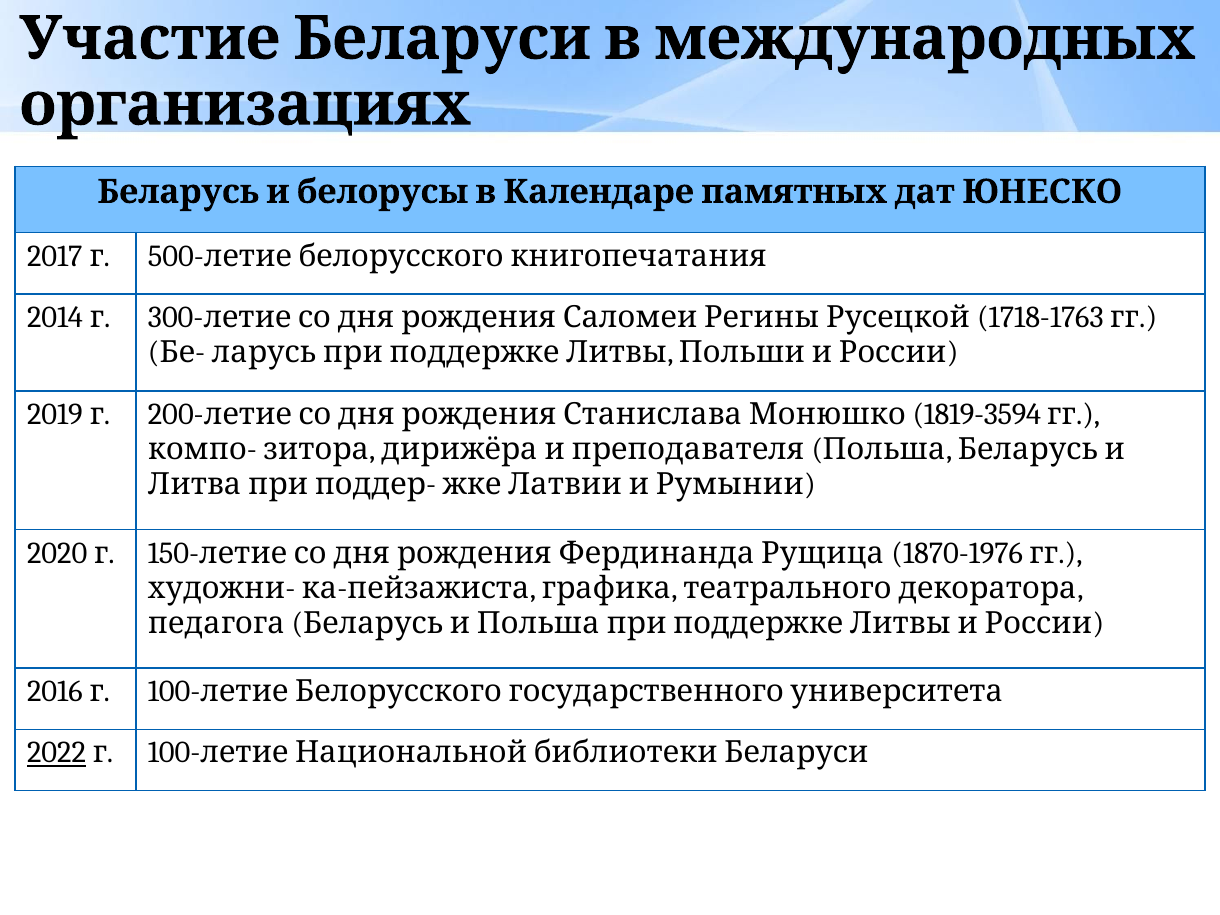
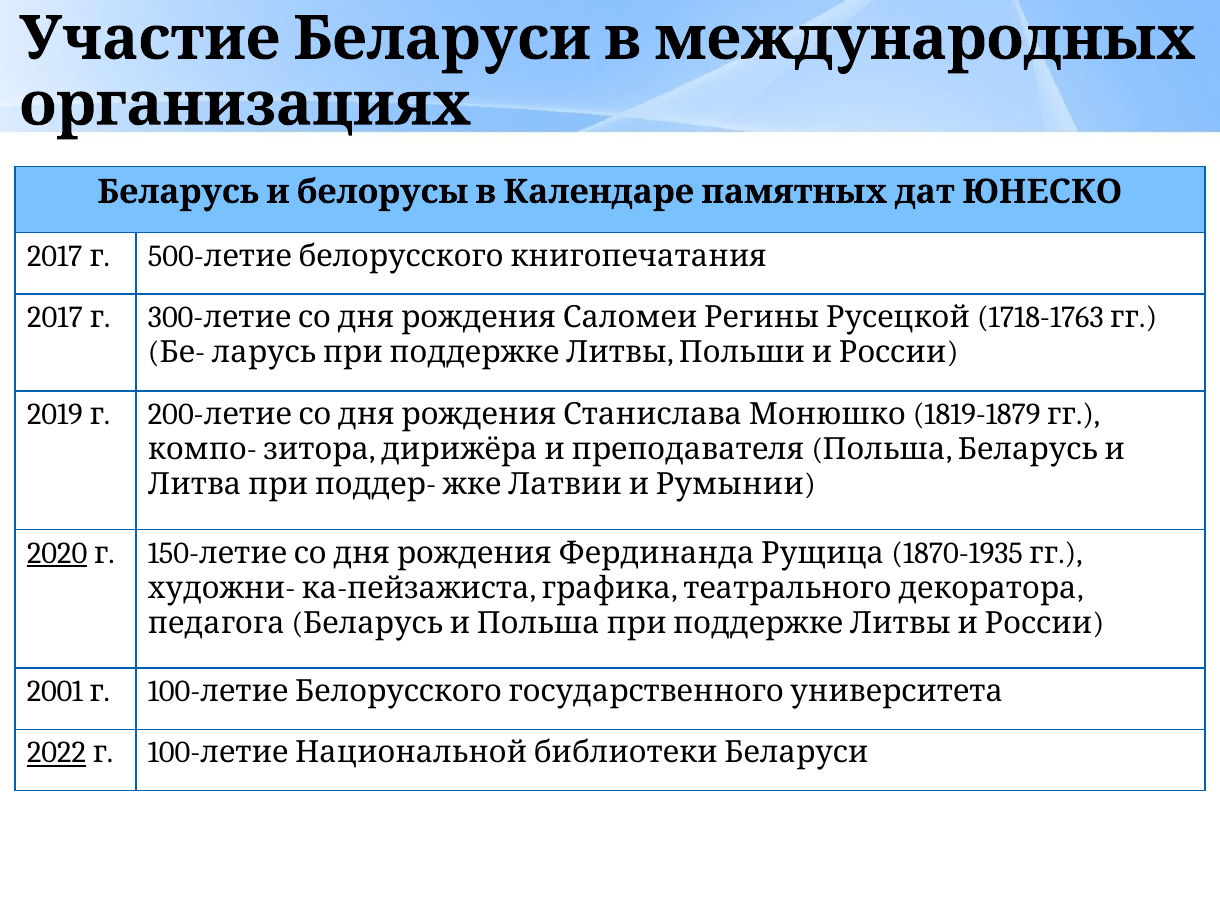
2014 at (55, 317): 2014 -> 2017
1819-3594: 1819-3594 -> 1819-1879
2020 underline: none -> present
1870-1976: 1870-1976 -> 1870-1935
2016: 2016 -> 2001
